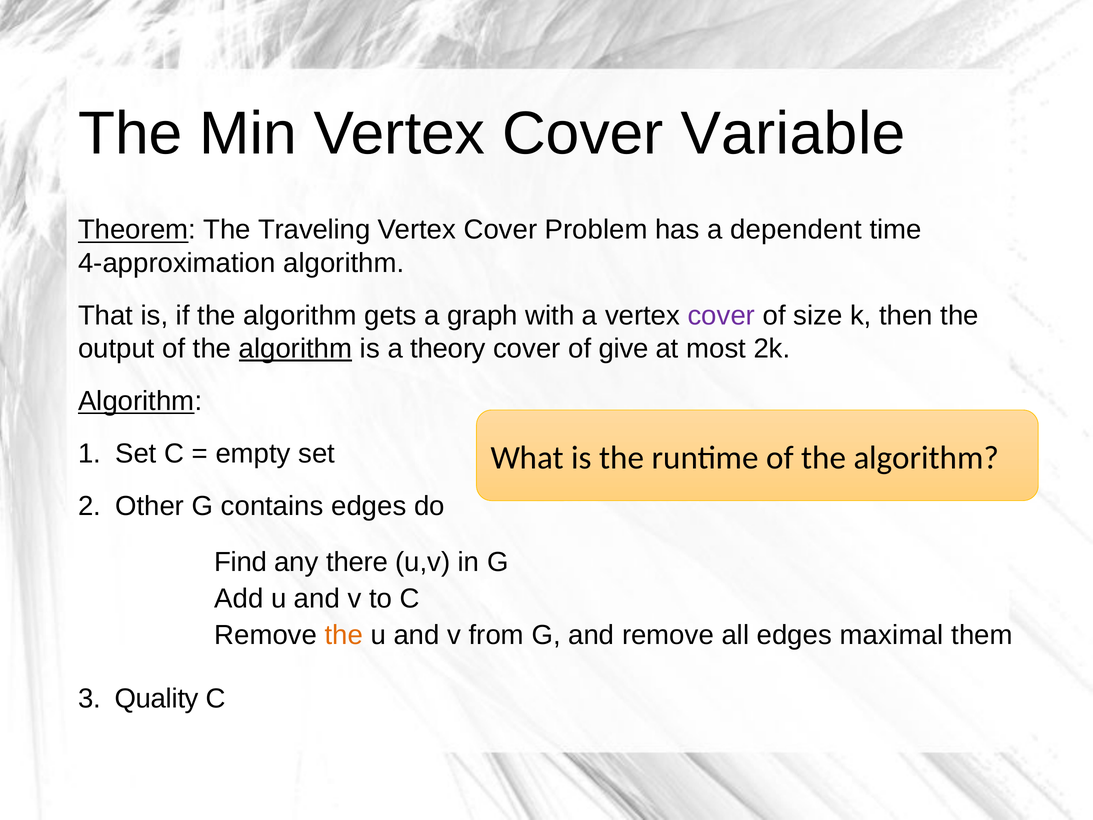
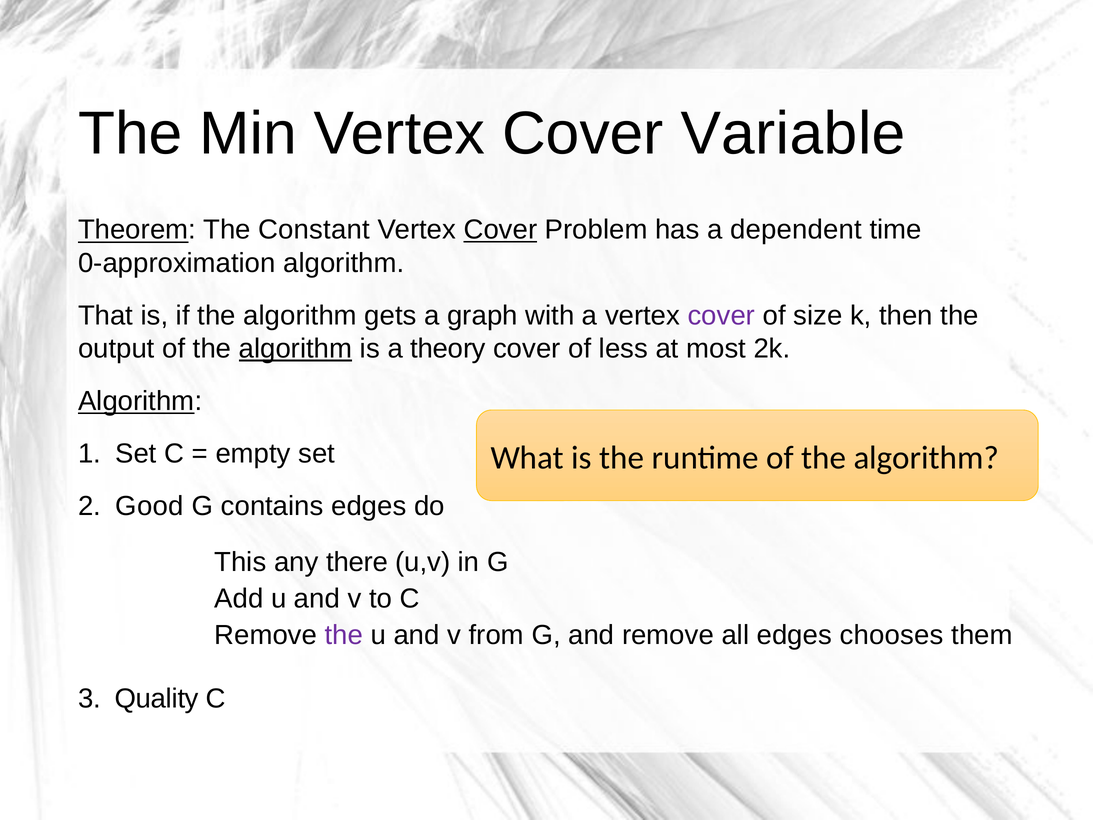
Traveling: Traveling -> Constant
Cover at (500, 230) underline: none -> present
4-approximation: 4-approximation -> 0-approximation
give: give -> less
Other: Other -> Good
Find: Find -> This
the at (344, 635) colour: orange -> purple
maximal: maximal -> chooses
